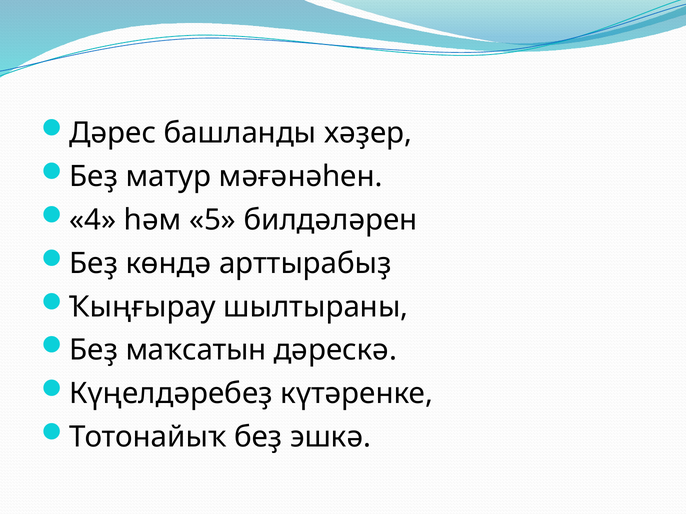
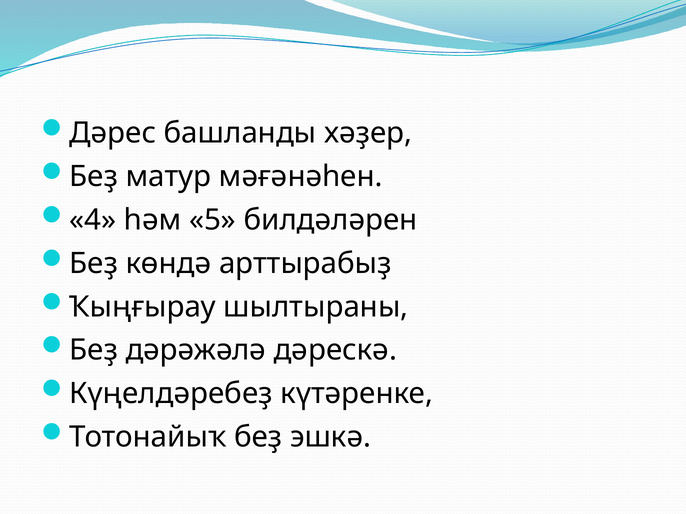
маҡсатын: маҡсатын -> дәрәжәлә
